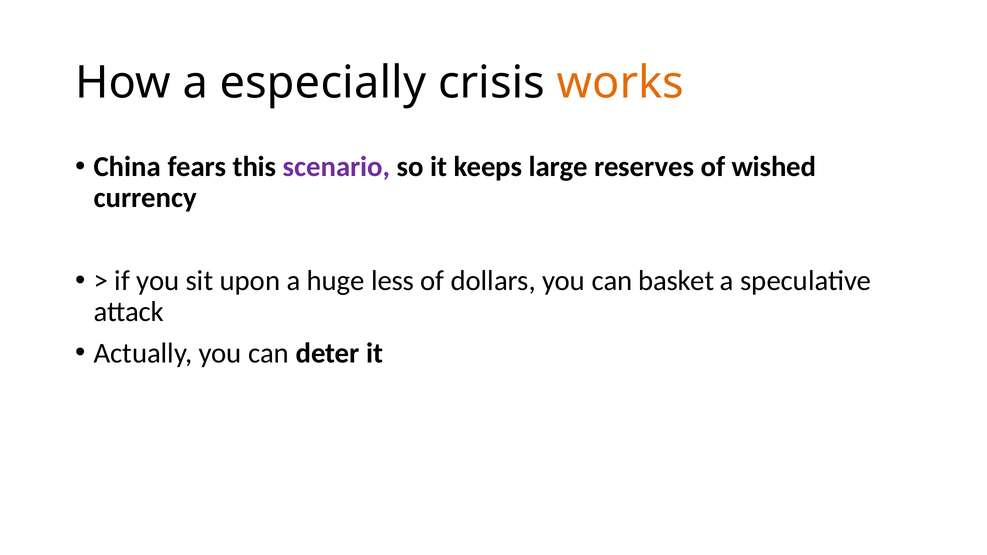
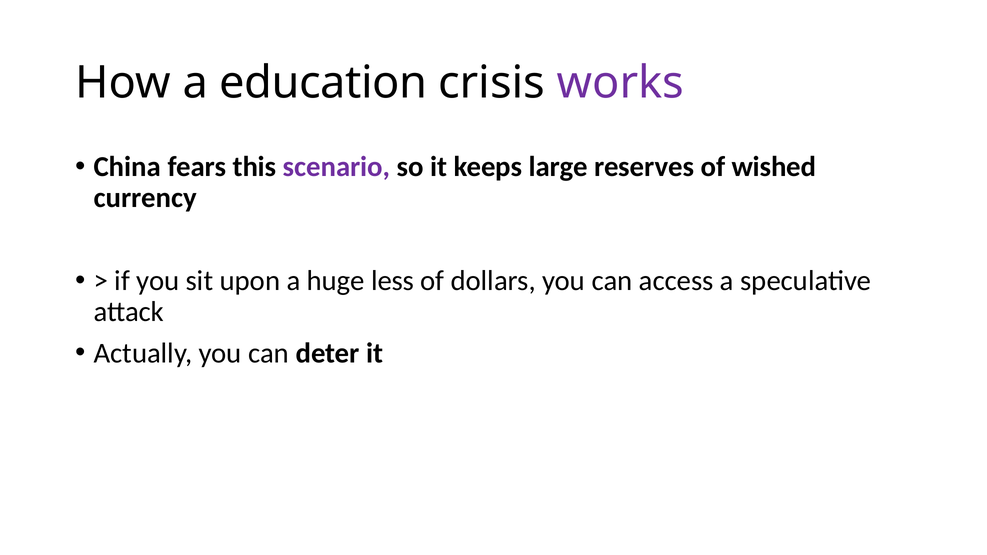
especially: especially -> education
works colour: orange -> purple
basket: basket -> access
